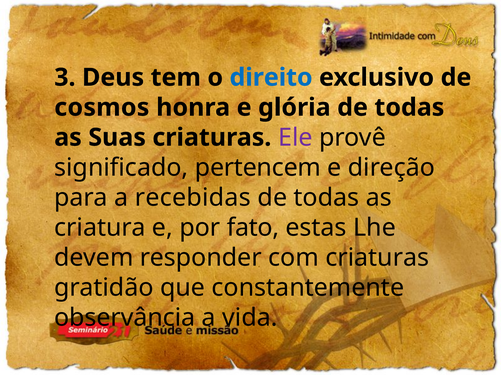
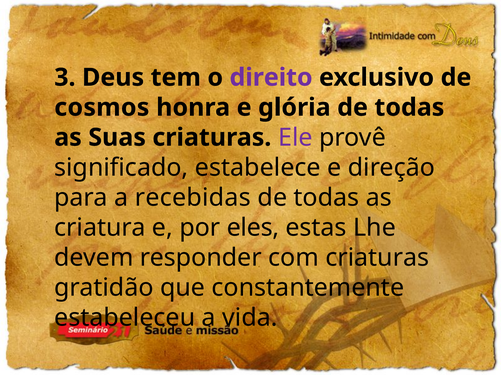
direito colour: blue -> purple
pertencem: pertencem -> estabelece
fato: fato -> eles
observância: observância -> estabeleceu
